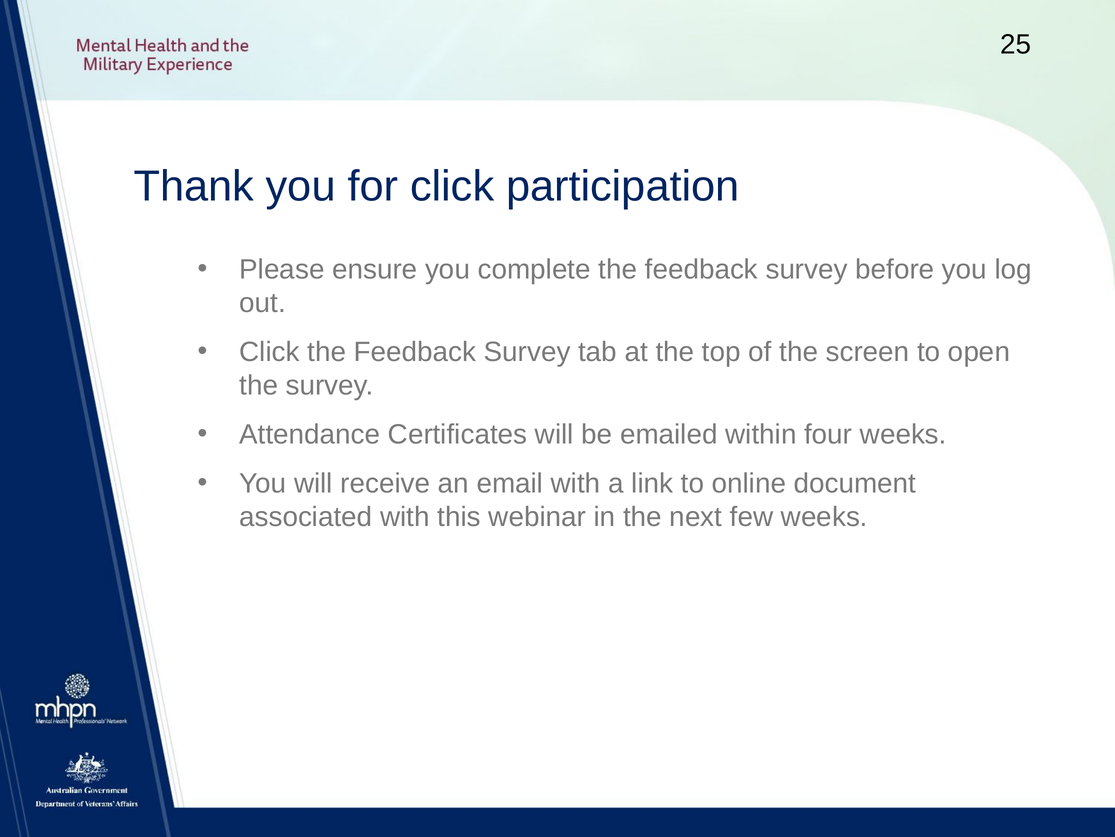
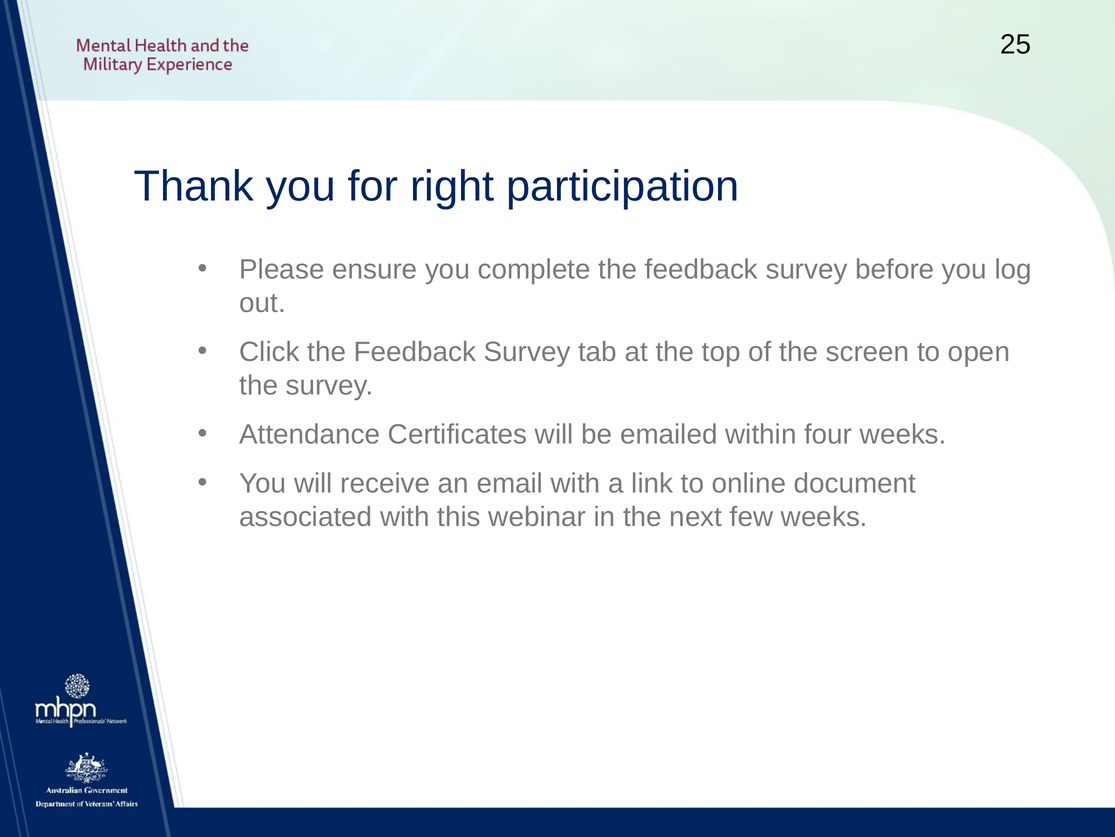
for click: click -> right
